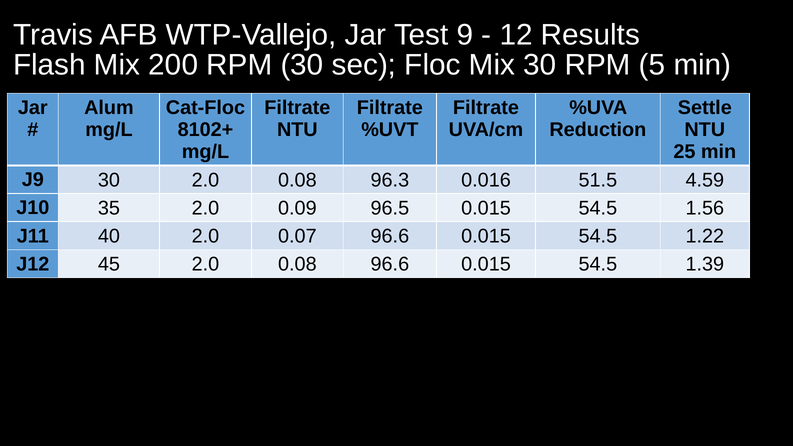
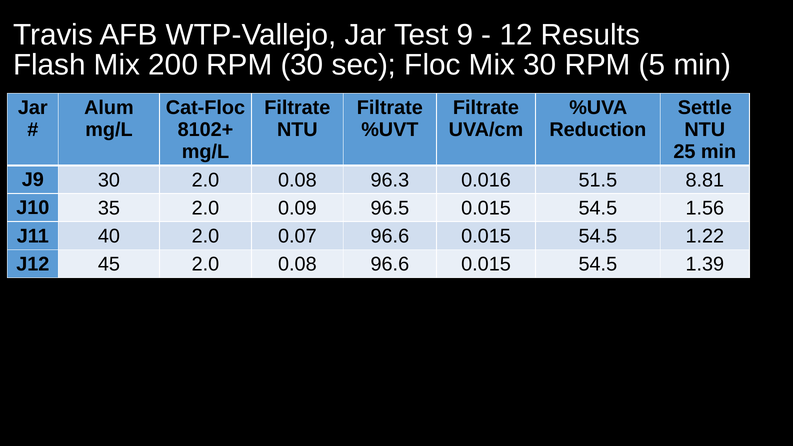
4.59: 4.59 -> 8.81
